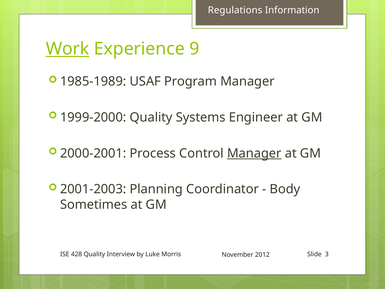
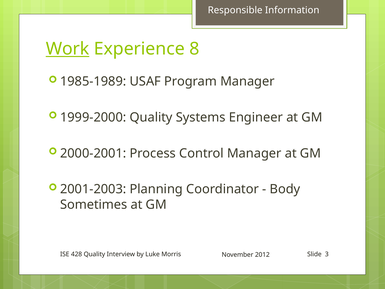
Regulations: Regulations -> Responsible
9: 9 -> 8
Manager at (254, 153) underline: present -> none
